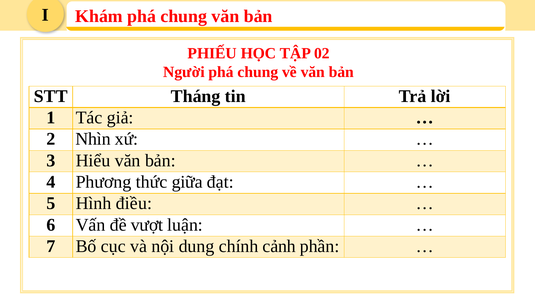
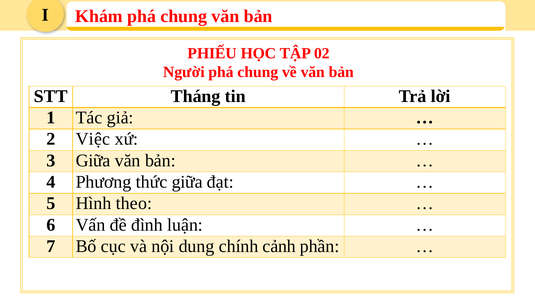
Nhìn: Nhìn -> Việc
3 Hiểu: Hiểu -> Giữa
điều: điều -> theo
vượt: vượt -> đình
